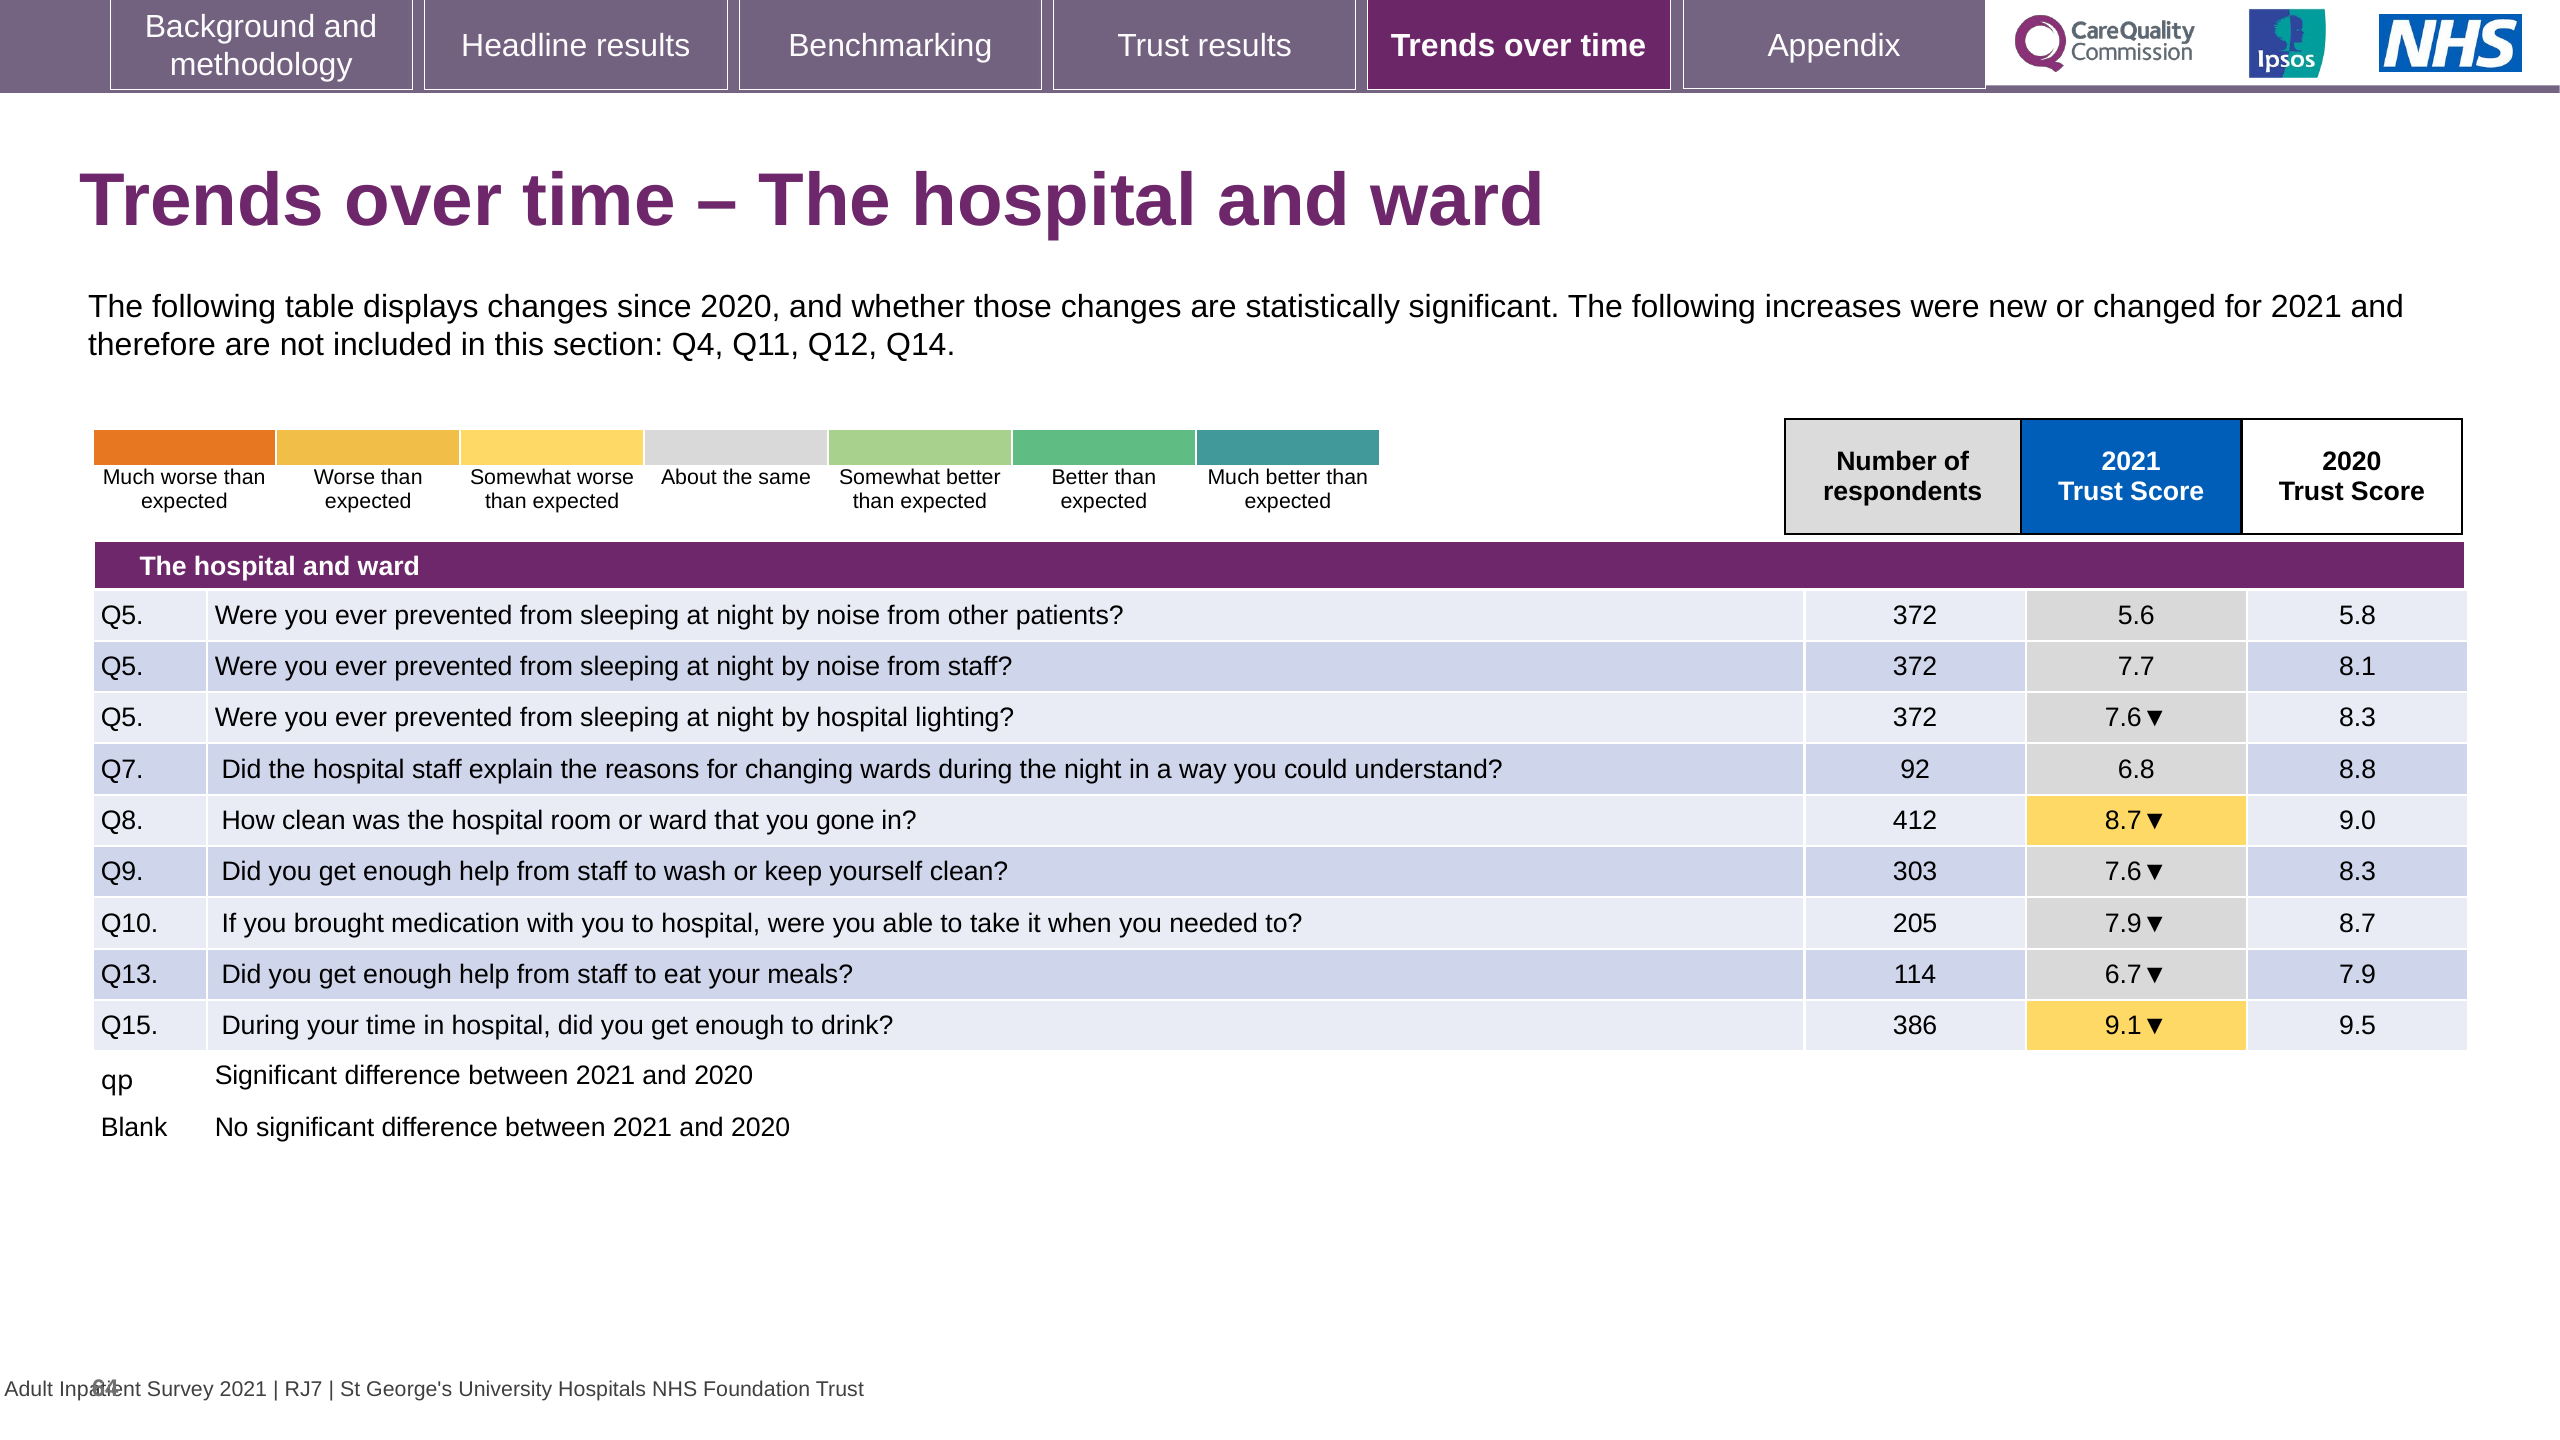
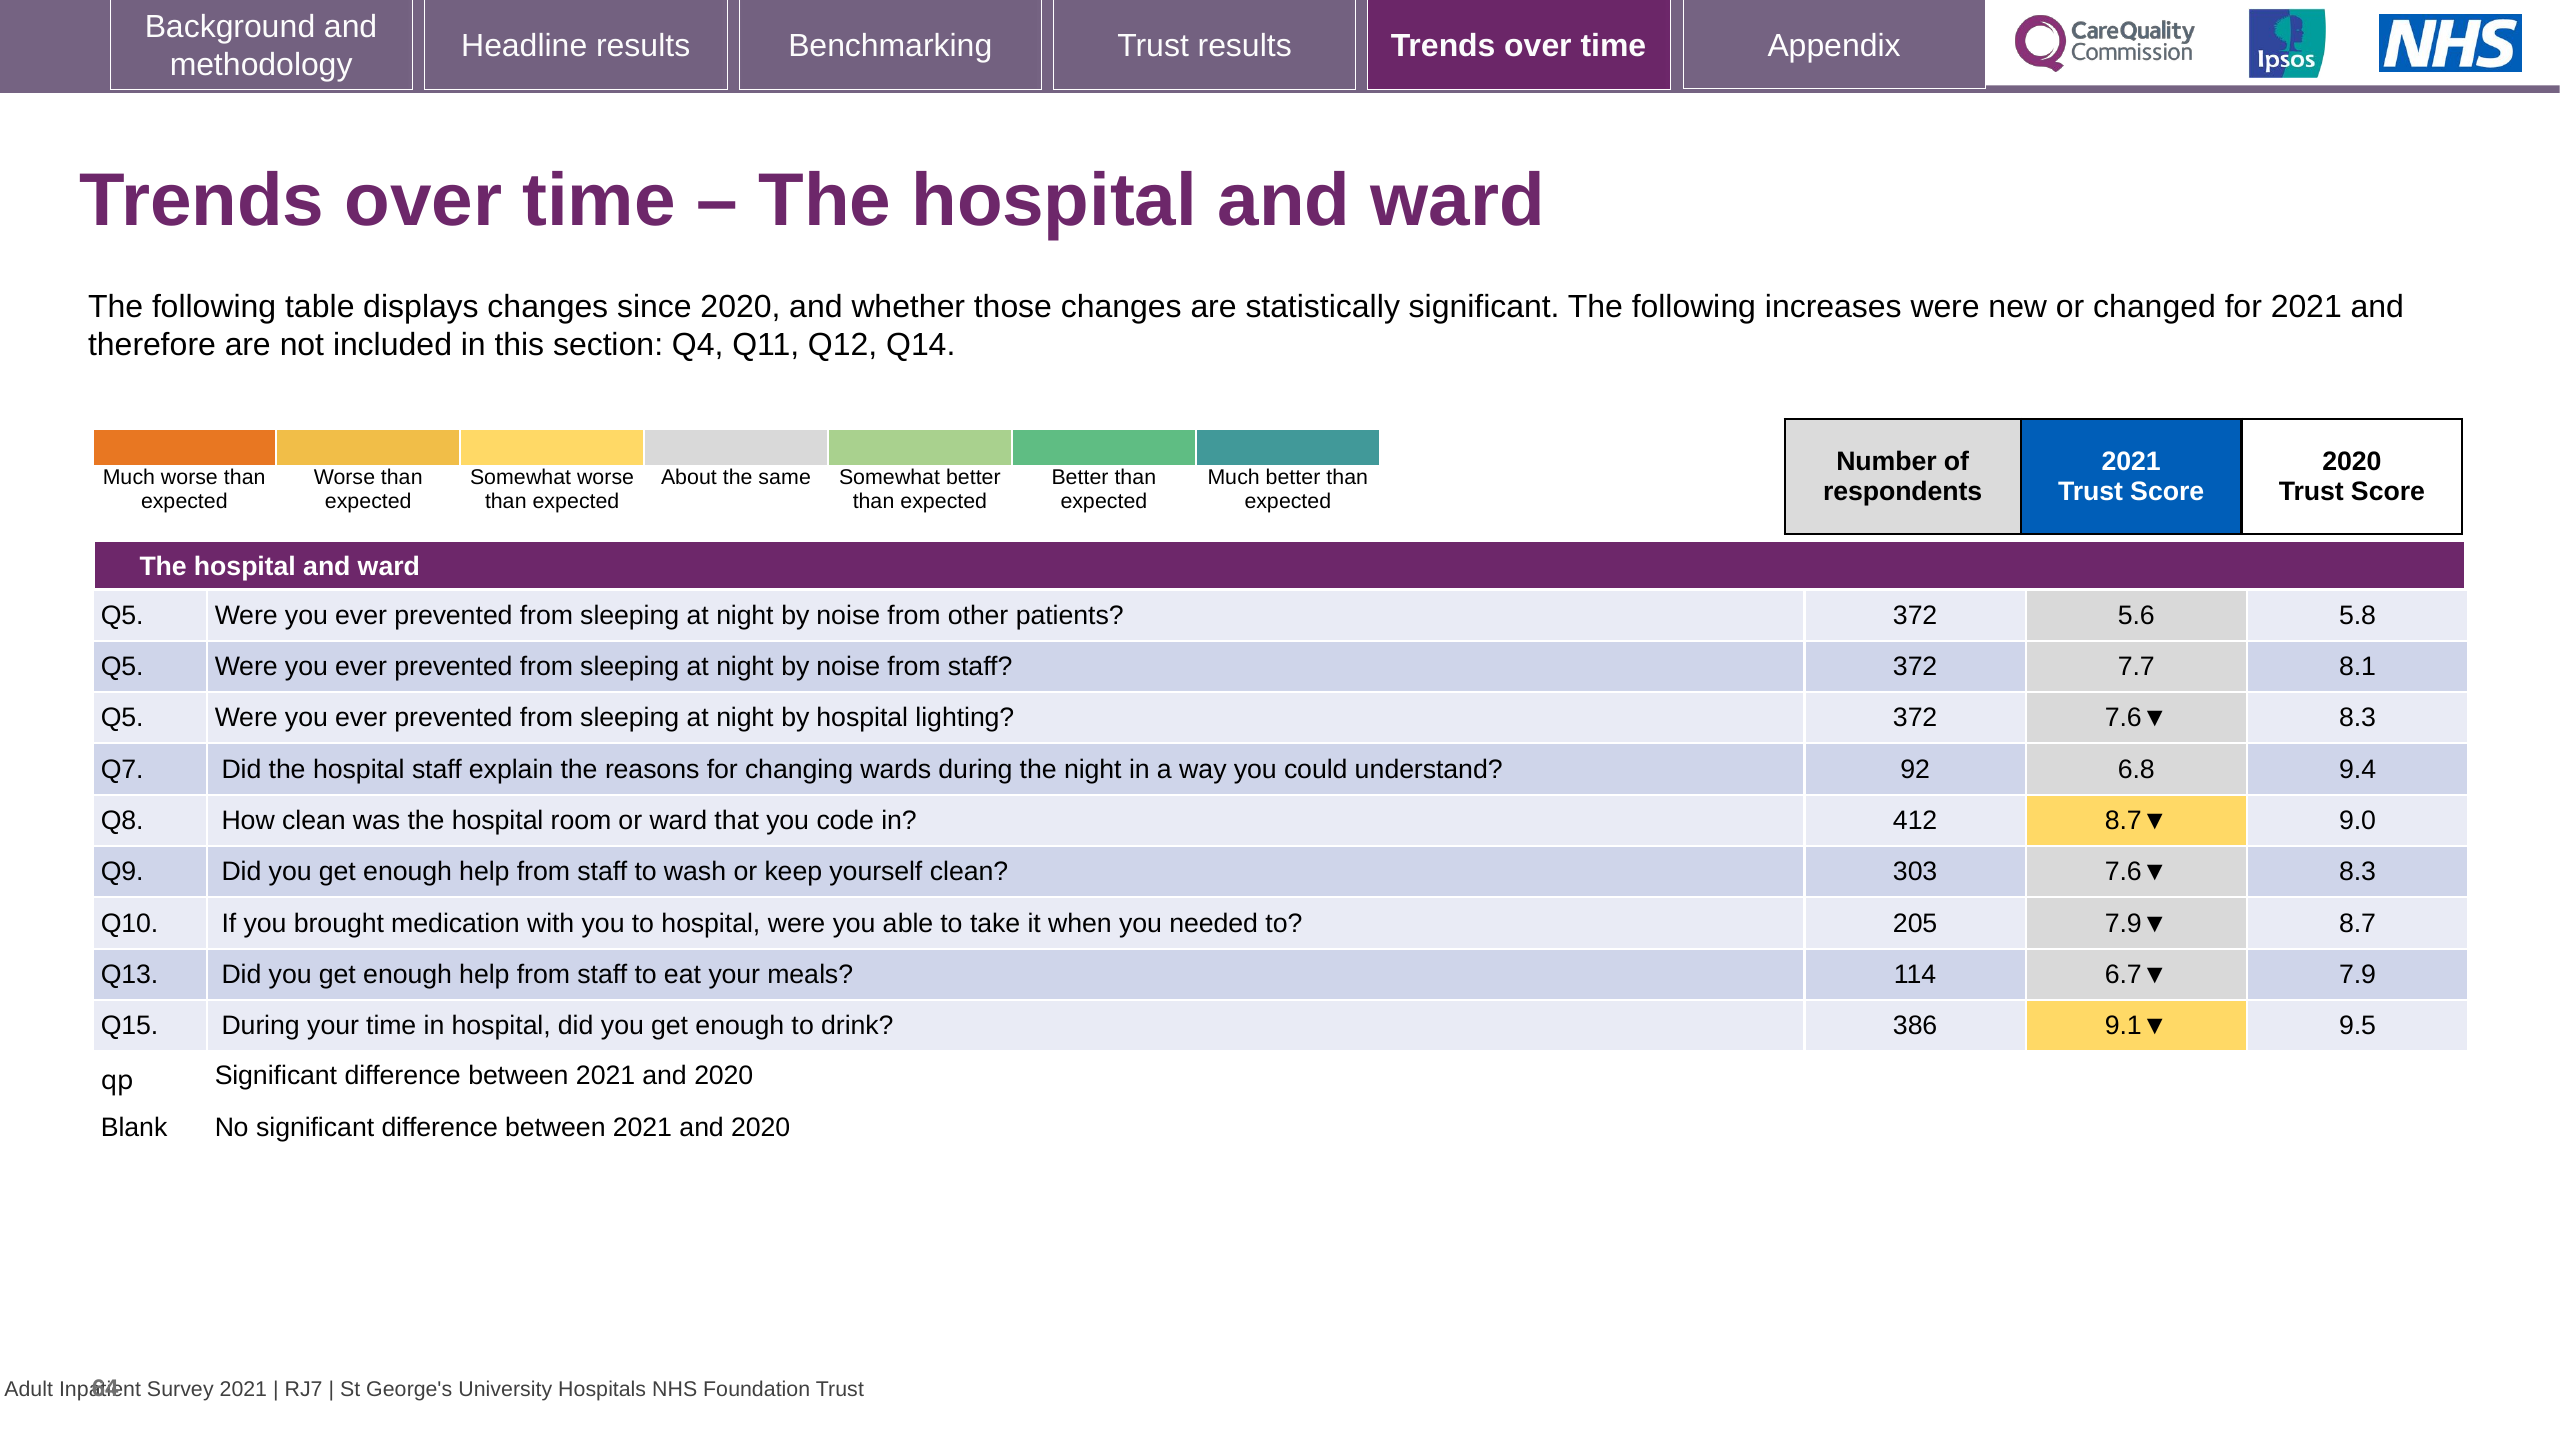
8.8: 8.8 -> 9.4
gone: gone -> code
